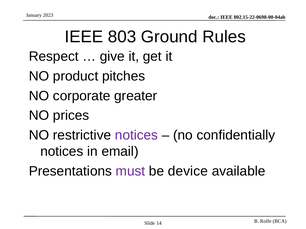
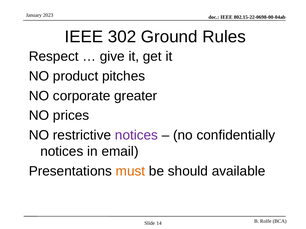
803: 803 -> 302
must colour: purple -> orange
device: device -> should
